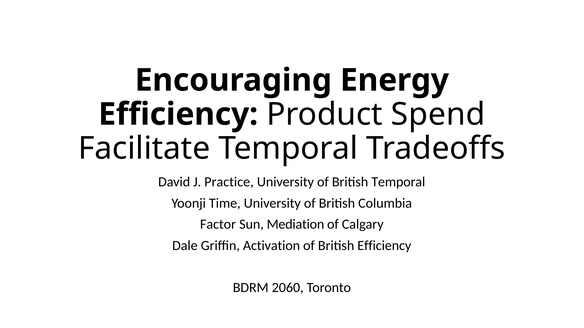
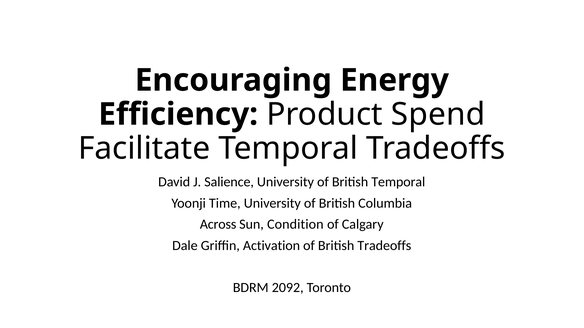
Practice: Practice -> Salience
Factor: Factor -> Across
Mediation: Mediation -> Condition
British Efficiency: Efficiency -> Tradeoffs
2060: 2060 -> 2092
